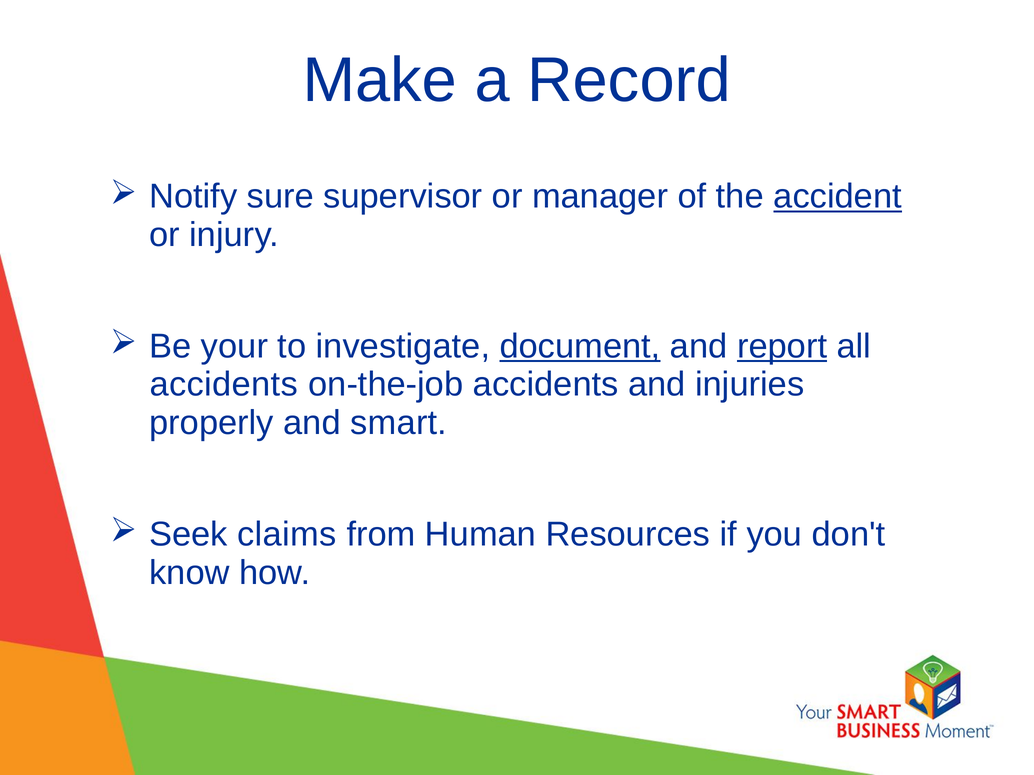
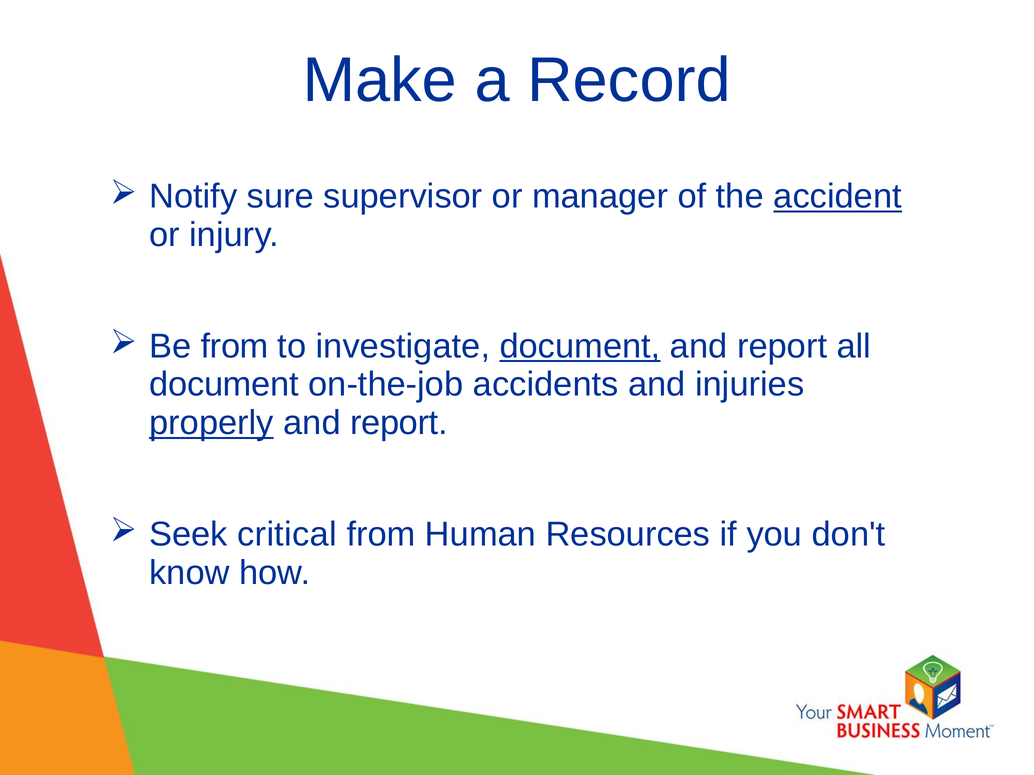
Be your: your -> from
report at (782, 346) underline: present -> none
accidents at (224, 385): accidents -> document
properly underline: none -> present
smart at (399, 423): smart -> report
claims: claims -> critical
